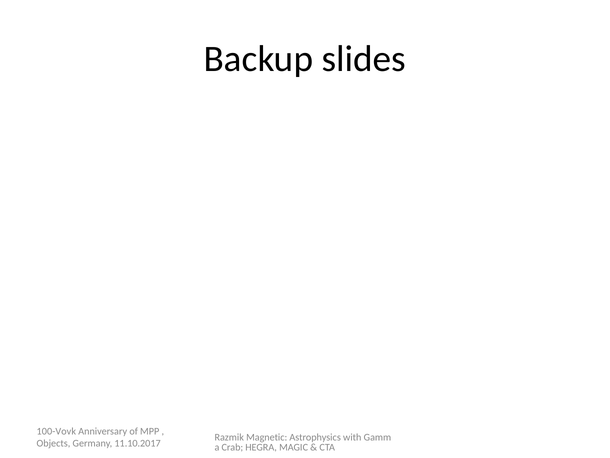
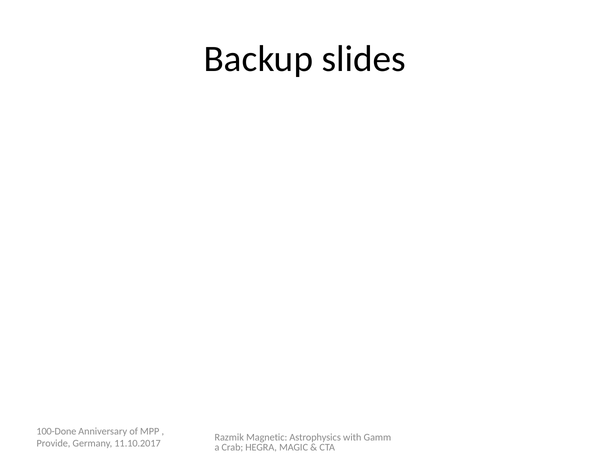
100-Vovk: 100-Vovk -> 100-Done
Objects: Objects -> Provide
